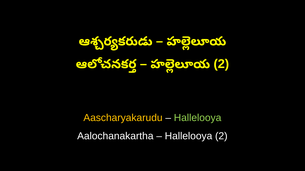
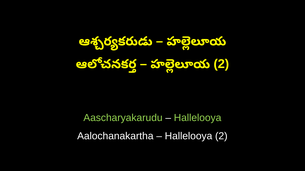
Aascharyakarudu colour: yellow -> light green
